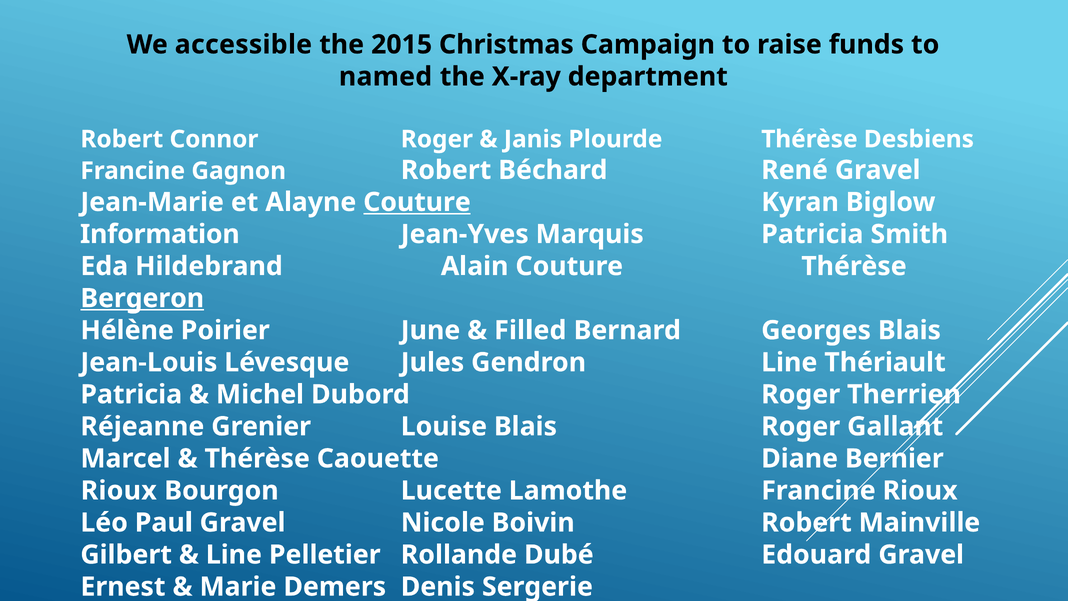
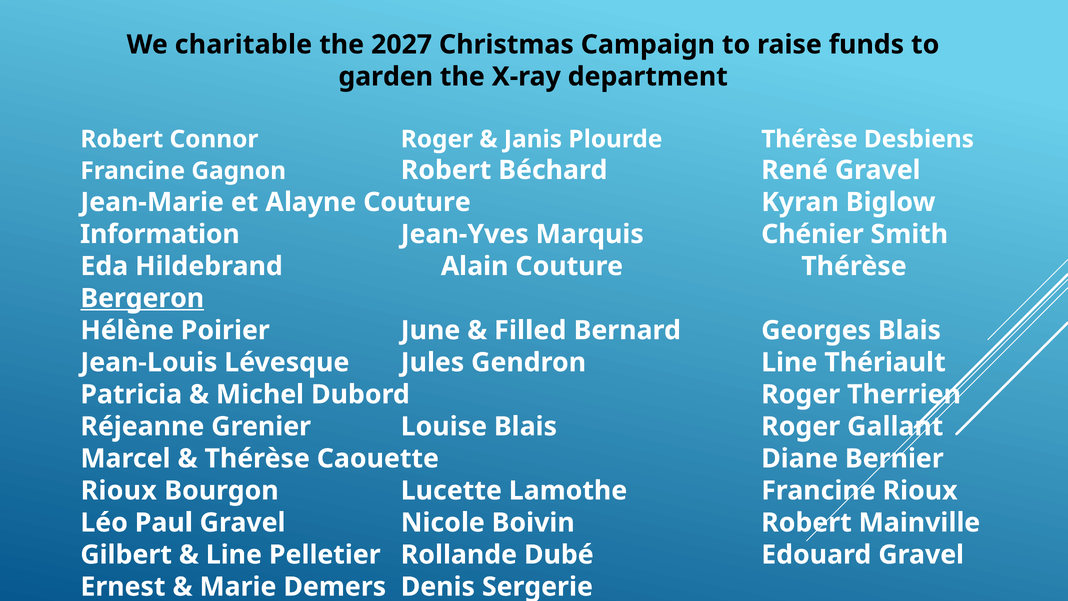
accessible: accessible -> charitable
2015: 2015 -> 2027
named: named -> garden
Couture at (417, 202) underline: present -> none
Marquis Patricia: Patricia -> Chénier
